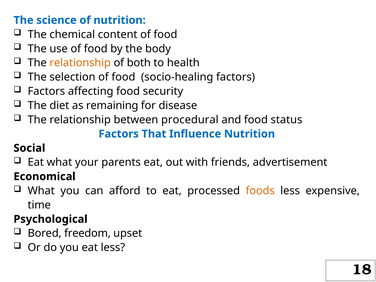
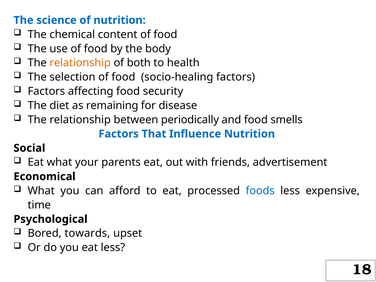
procedural: procedural -> periodically
status: status -> smells
foods colour: orange -> blue
freedom: freedom -> towards
